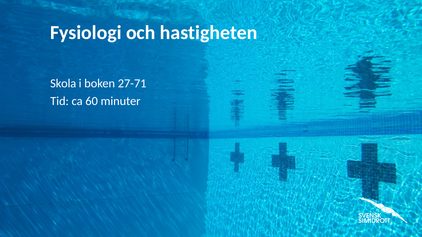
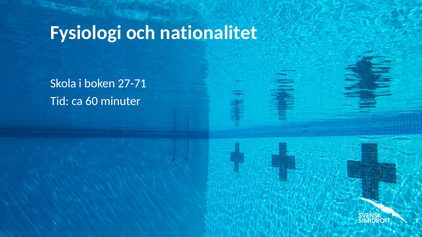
hastigheten: hastigheten -> nationalitet
